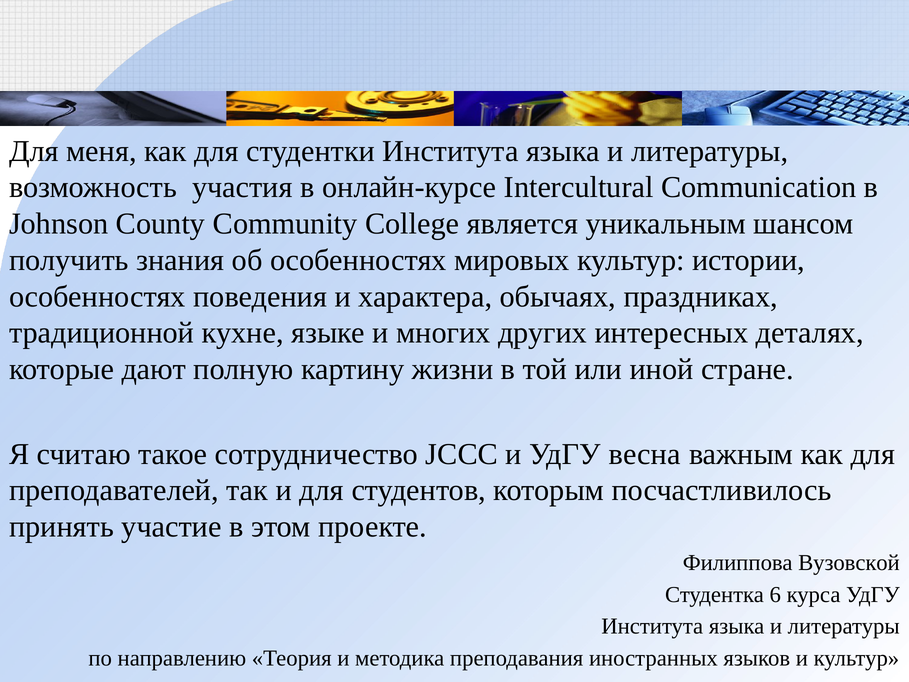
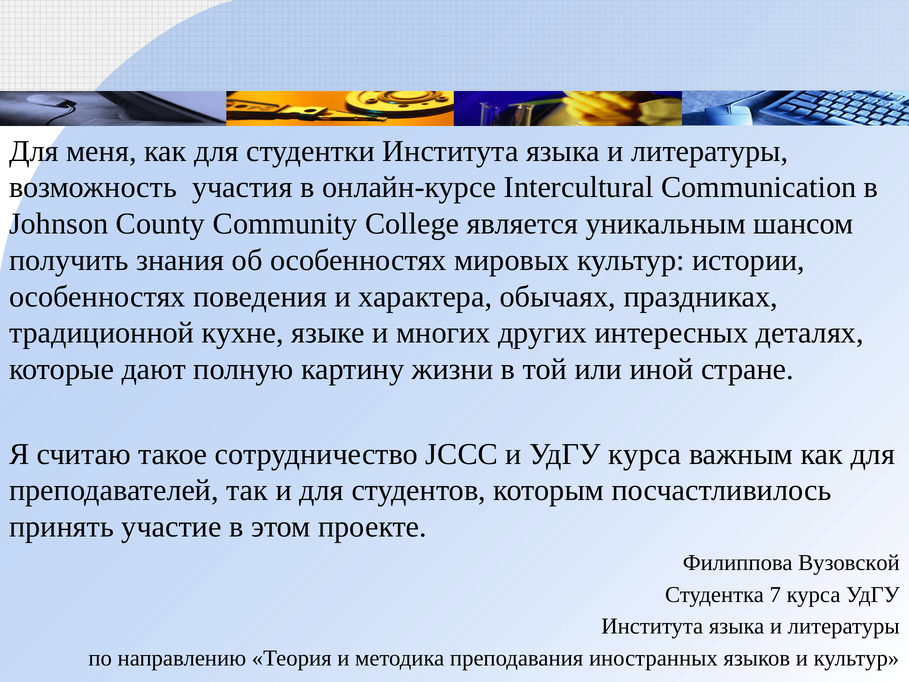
УдГУ весна: весна -> курса
6: 6 -> 7
